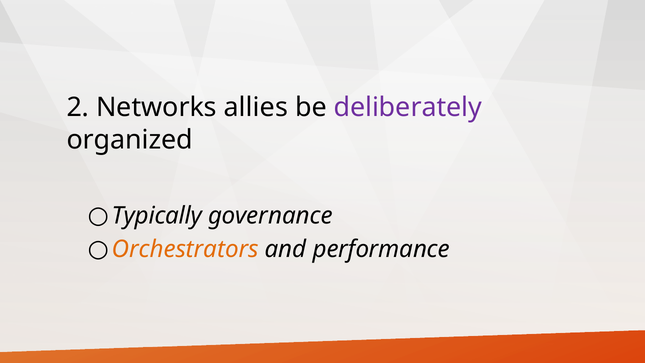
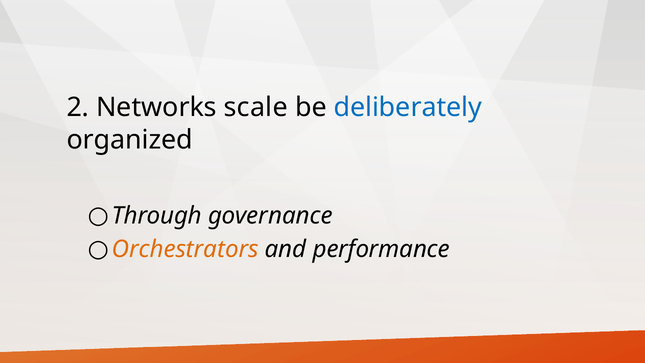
allies: allies -> scale
deliberately colour: purple -> blue
Typically: Typically -> Through
